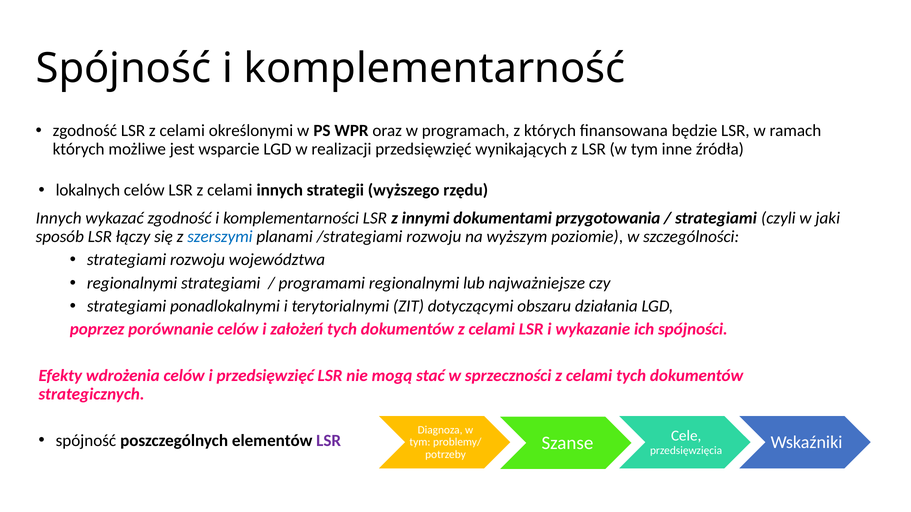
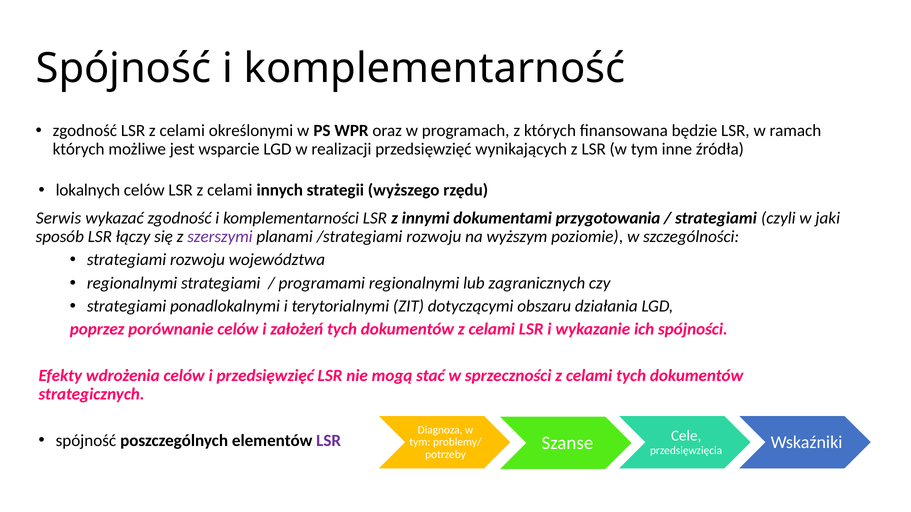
Innych at (59, 218): Innych -> Serwis
szerszymi colour: blue -> purple
najważniejsze: najważniejsze -> zagranicznych
